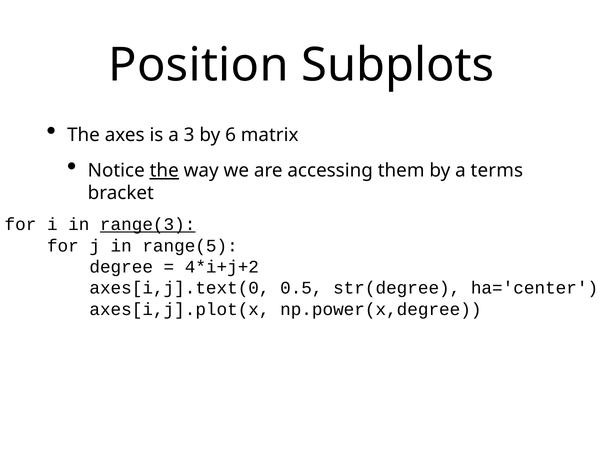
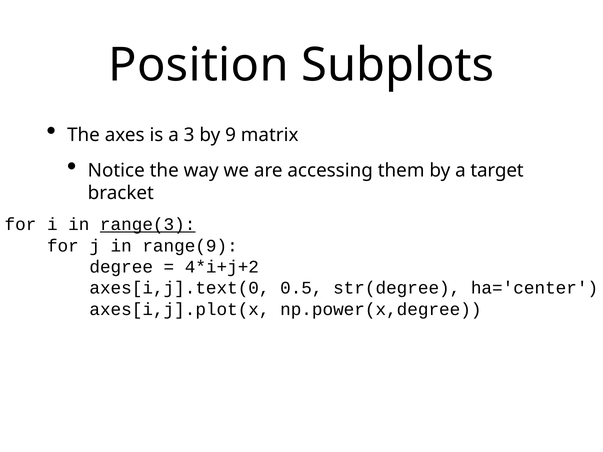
6: 6 -> 9
the at (164, 171) underline: present -> none
terms: terms -> target
range(5: range(5 -> range(9
